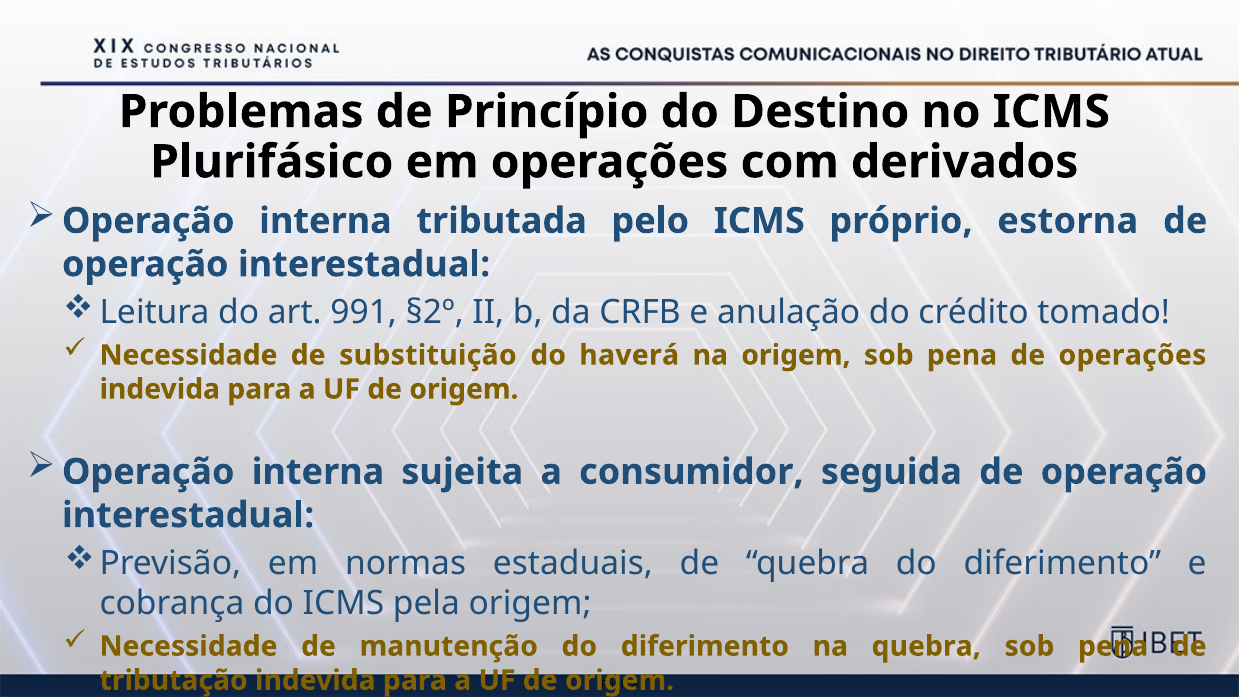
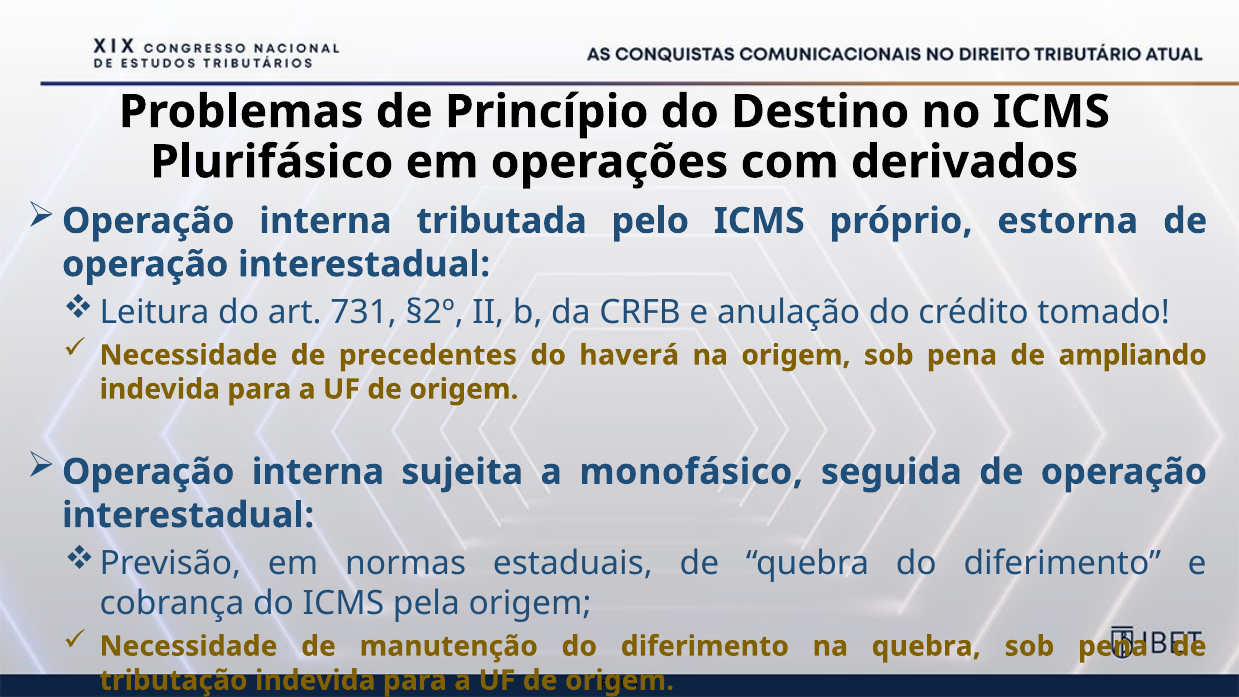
991: 991 -> 731
substituição: substituição -> precedentes
de operações: operações -> ampliando
consumidor: consumidor -> monofásico
